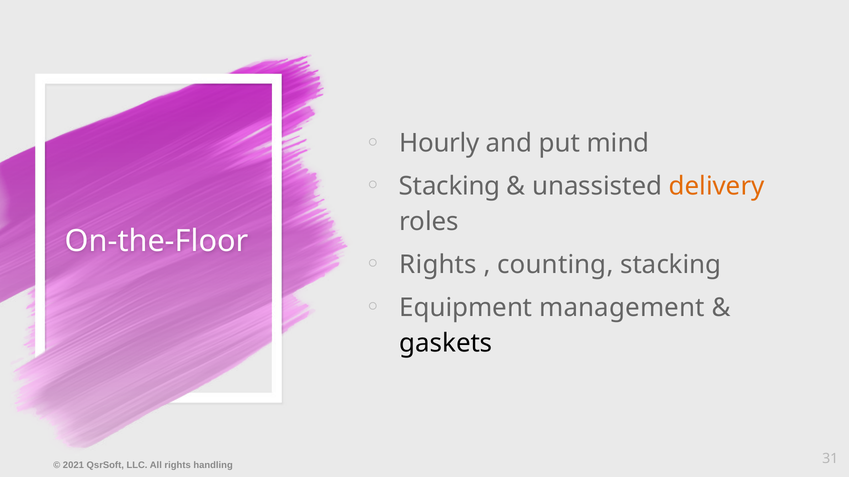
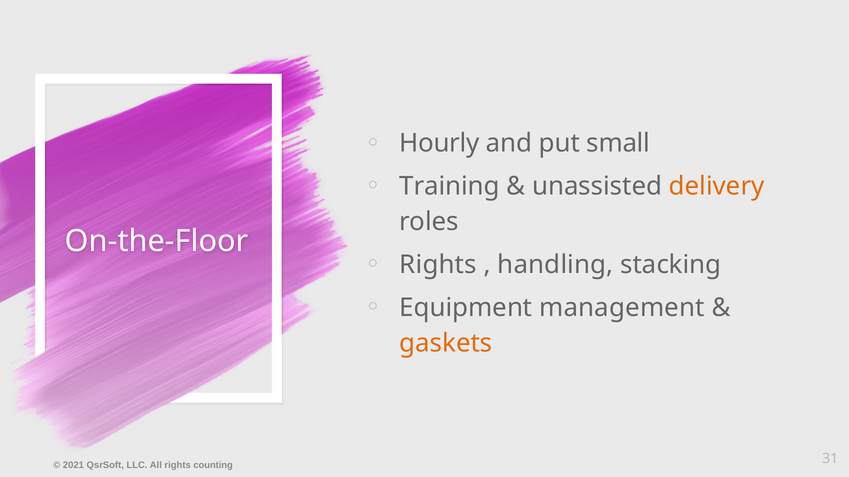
mind: mind -> small
Stacking at (450, 186): Stacking -> Training
counting: counting -> handling
gaskets colour: black -> orange
handling: handling -> counting
